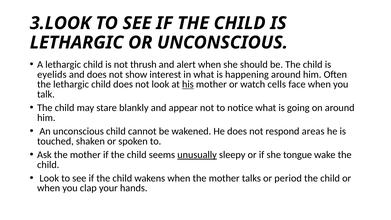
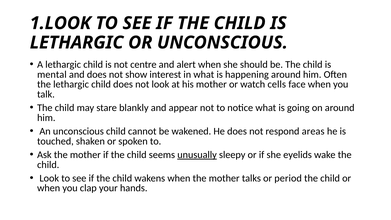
3.LOOK: 3.LOOK -> 1.LOOK
thrush: thrush -> centre
eyelids: eyelids -> mental
his underline: present -> none
tongue: tongue -> eyelids
